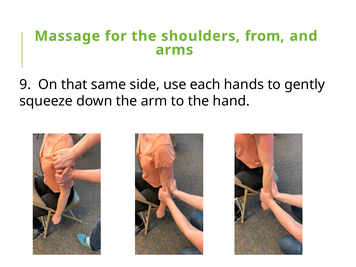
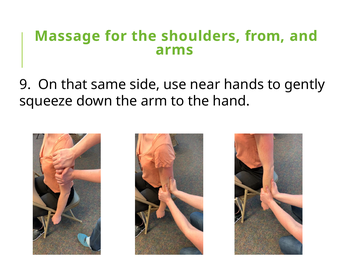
each: each -> near
